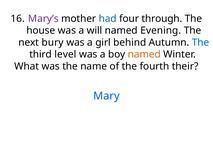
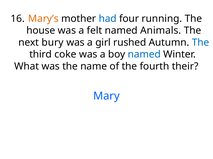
Mary’s colour: purple -> orange
through: through -> running
will: will -> felt
Evening: Evening -> Animals
behind: behind -> rushed
level: level -> coke
named at (144, 55) colour: orange -> blue
